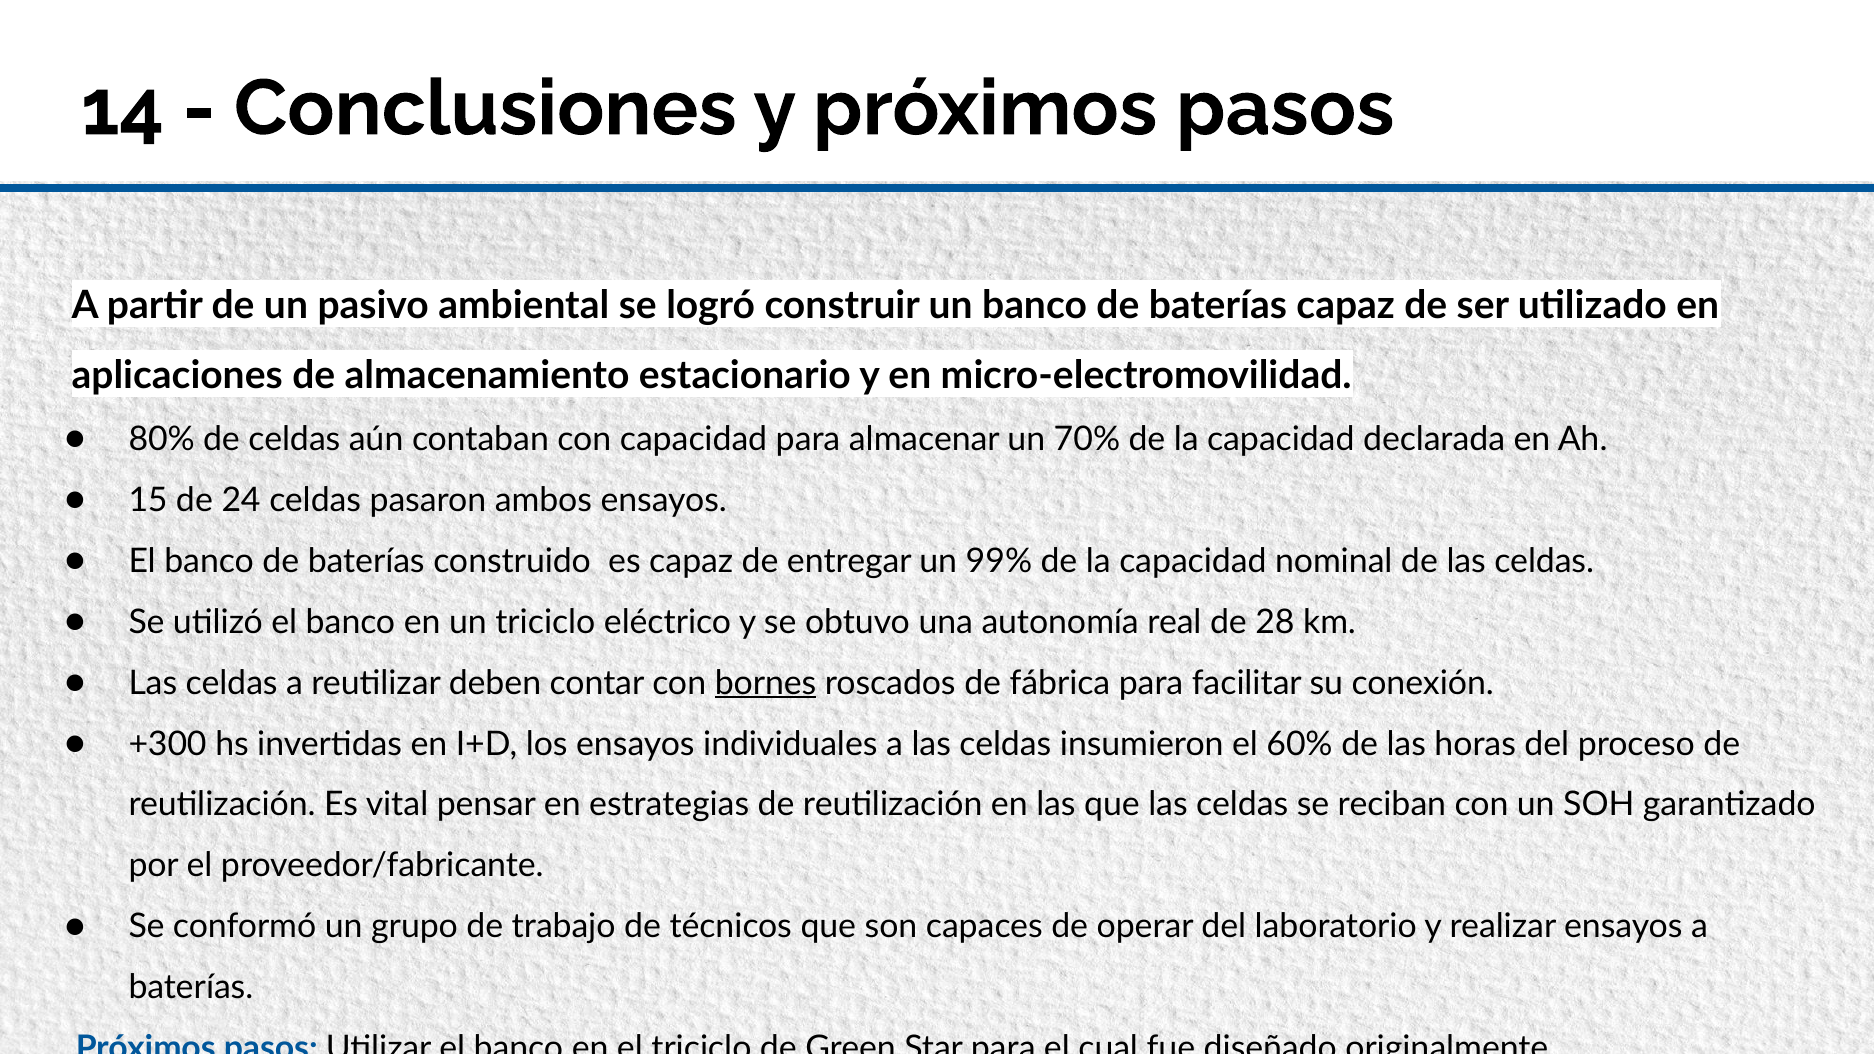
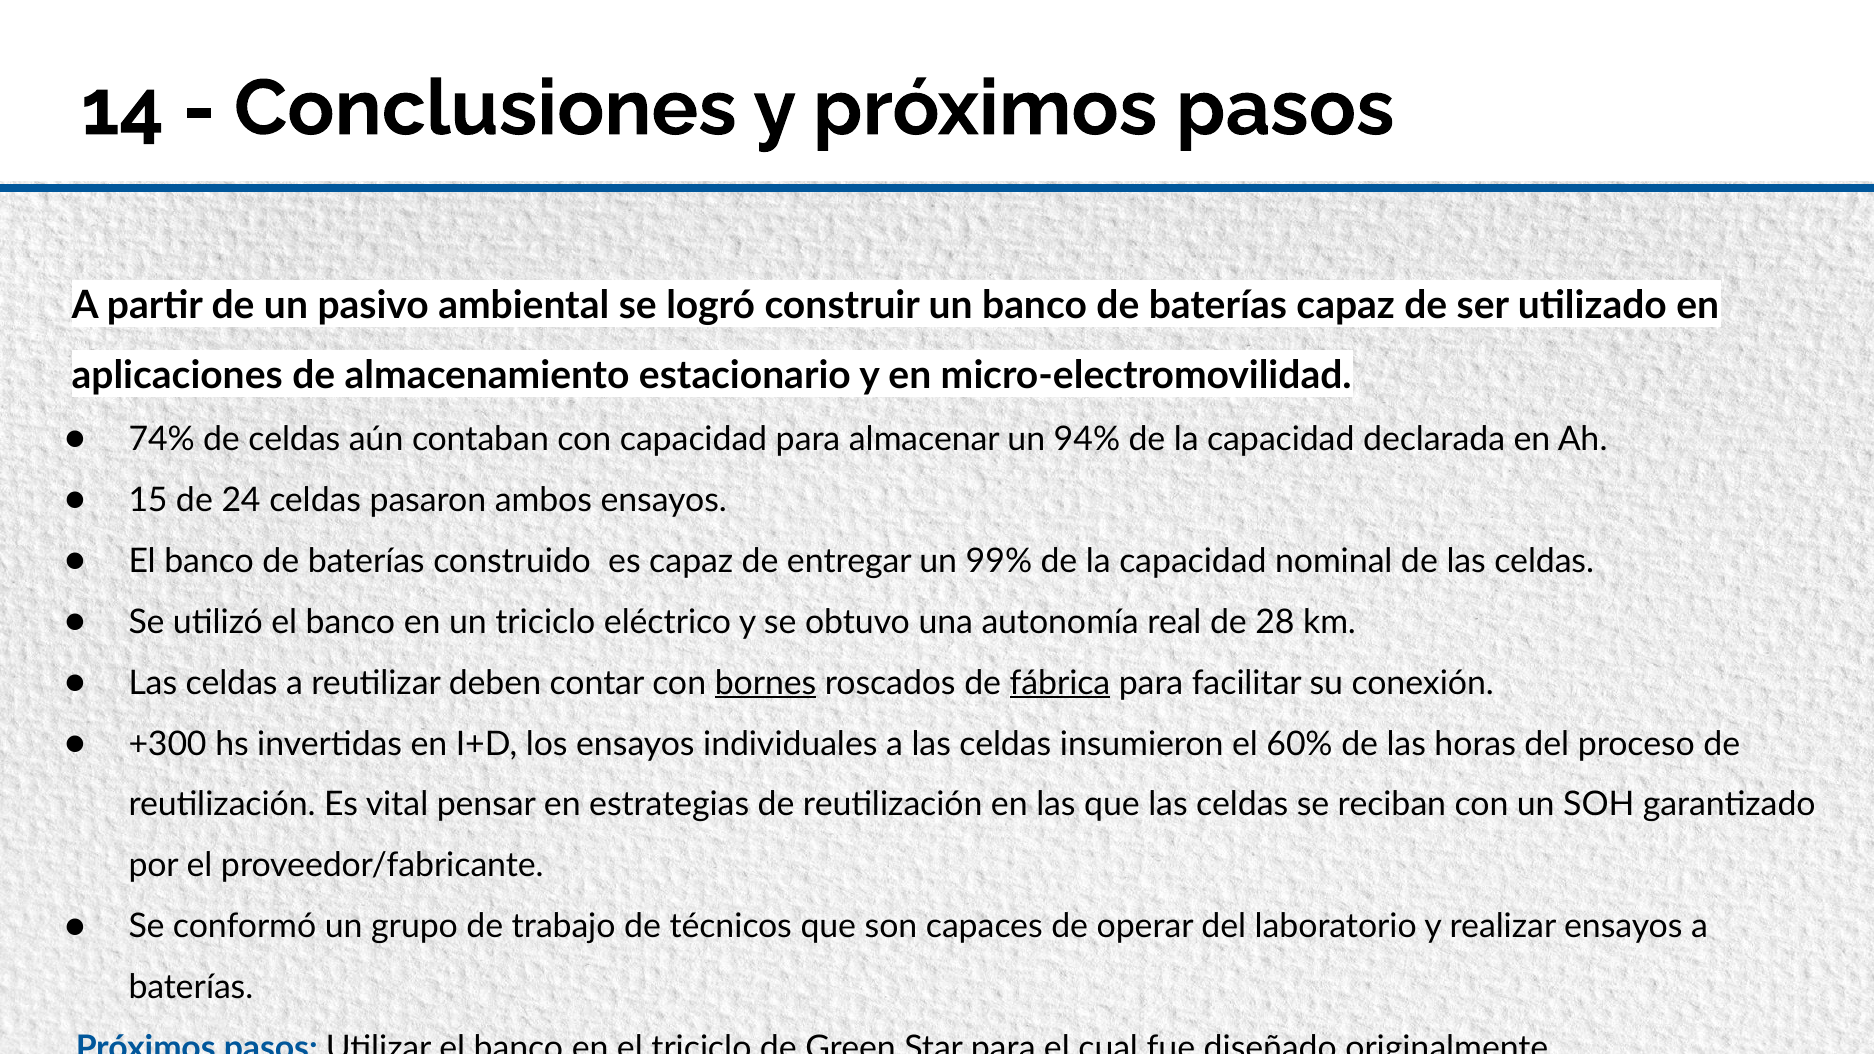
80%: 80% -> 74%
70%: 70% -> 94%
fábrica underline: none -> present
